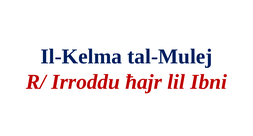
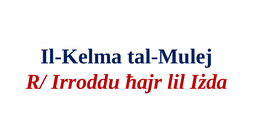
Ibni: Ibni -> Iżda
